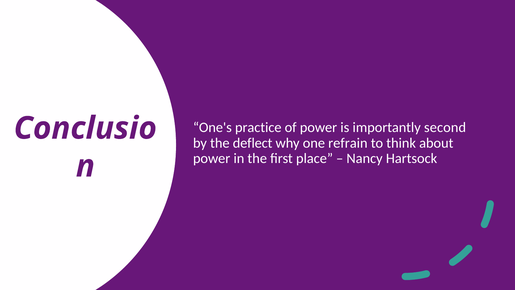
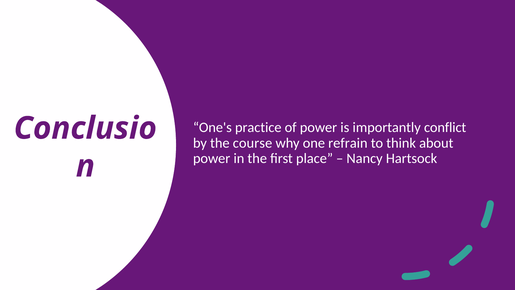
second: second -> conflict
deflect: deflect -> course
